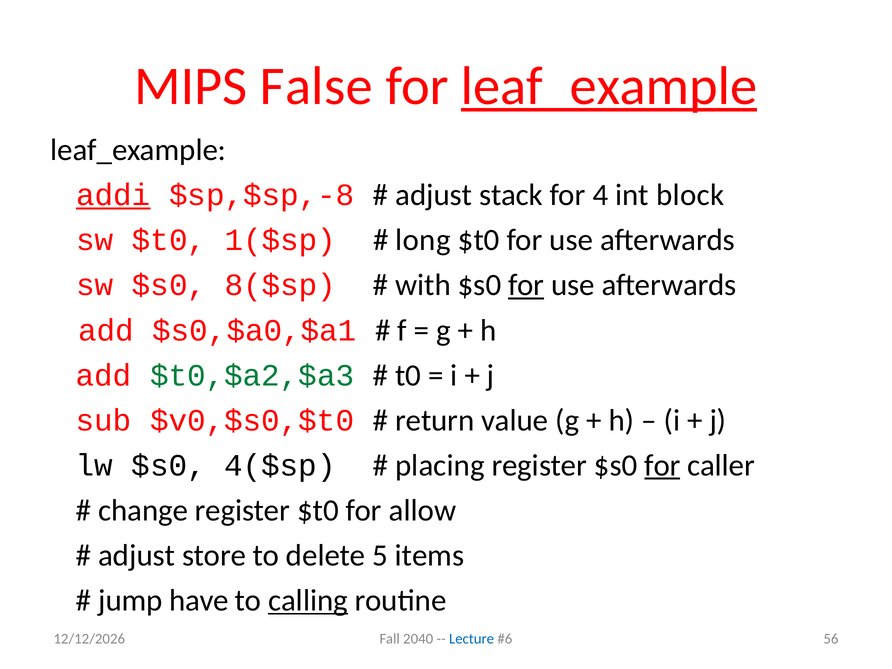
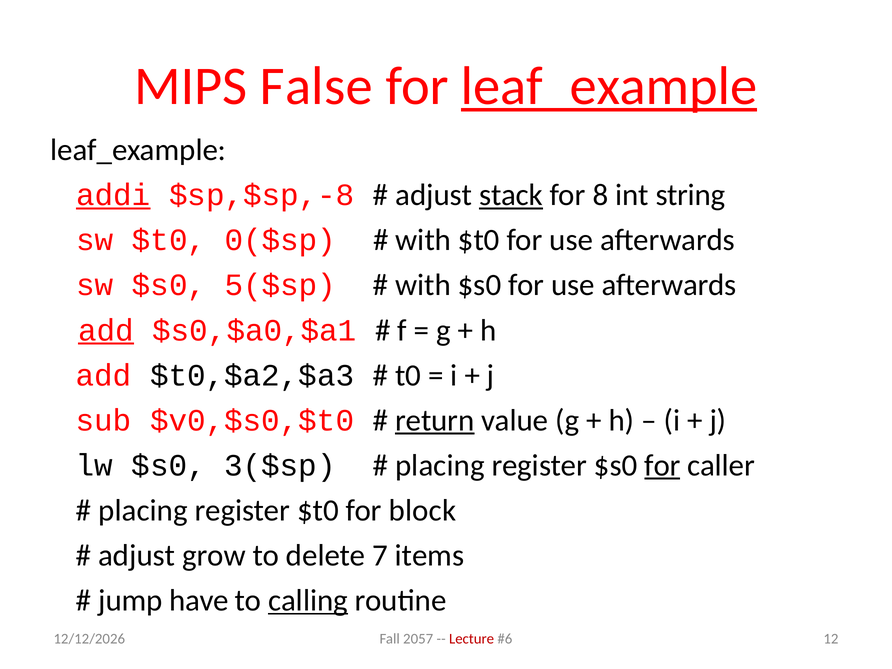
stack underline: none -> present
4: 4 -> 8
block: block -> string
1($sp: 1($sp -> 0($sp
long at (423, 240): long -> with
8($sp: 8($sp -> 5($sp
for at (526, 285) underline: present -> none
add at (106, 330) underline: none -> present
$t0,$a2,$a3 colour: green -> black
return underline: none -> present
4($sp: 4($sp -> 3($sp
change at (143, 510): change -> placing
allow: allow -> block
store: store -> grow
5: 5 -> 7
56: 56 -> 12
2040: 2040 -> 2057
Lecture colour: blue -> red
